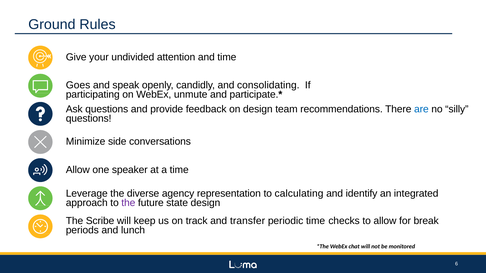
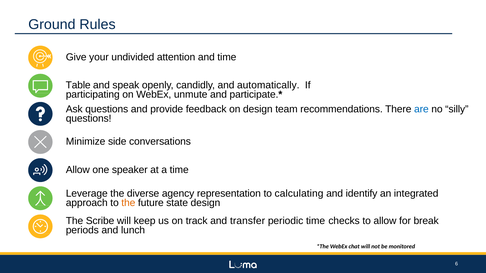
Goes: Goes -> Table
consolidating: consolidating -> automatically
the at (128, 203) colour: purple -> orange
